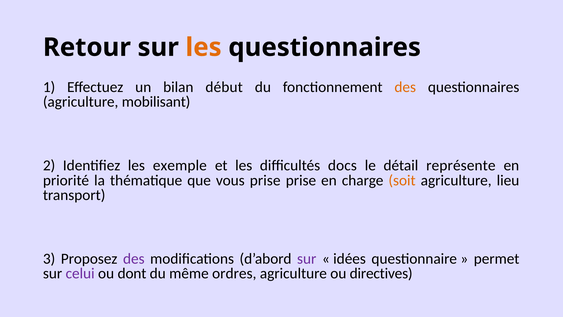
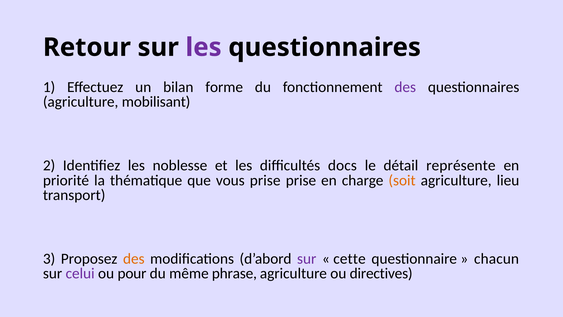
les at (204, 47) colour: orange -> purple
début: début -> forme
des at (405, 87) colour: orange -> purple
exemple: exemple -> noblesse
des at (134, 259) colour: purple -> orange
idées: idées -> cette
permet: permet -> chacun
dont: dont -> pour
ordres: ordres -> phrase
